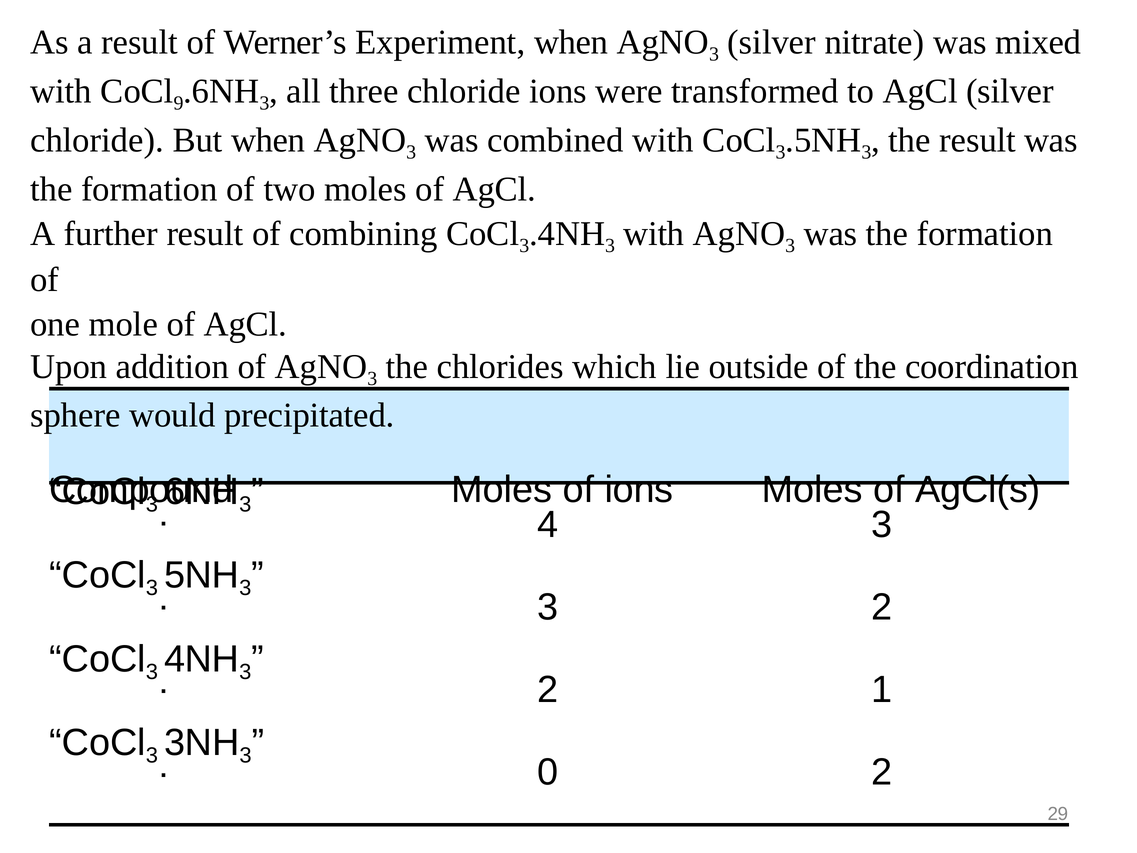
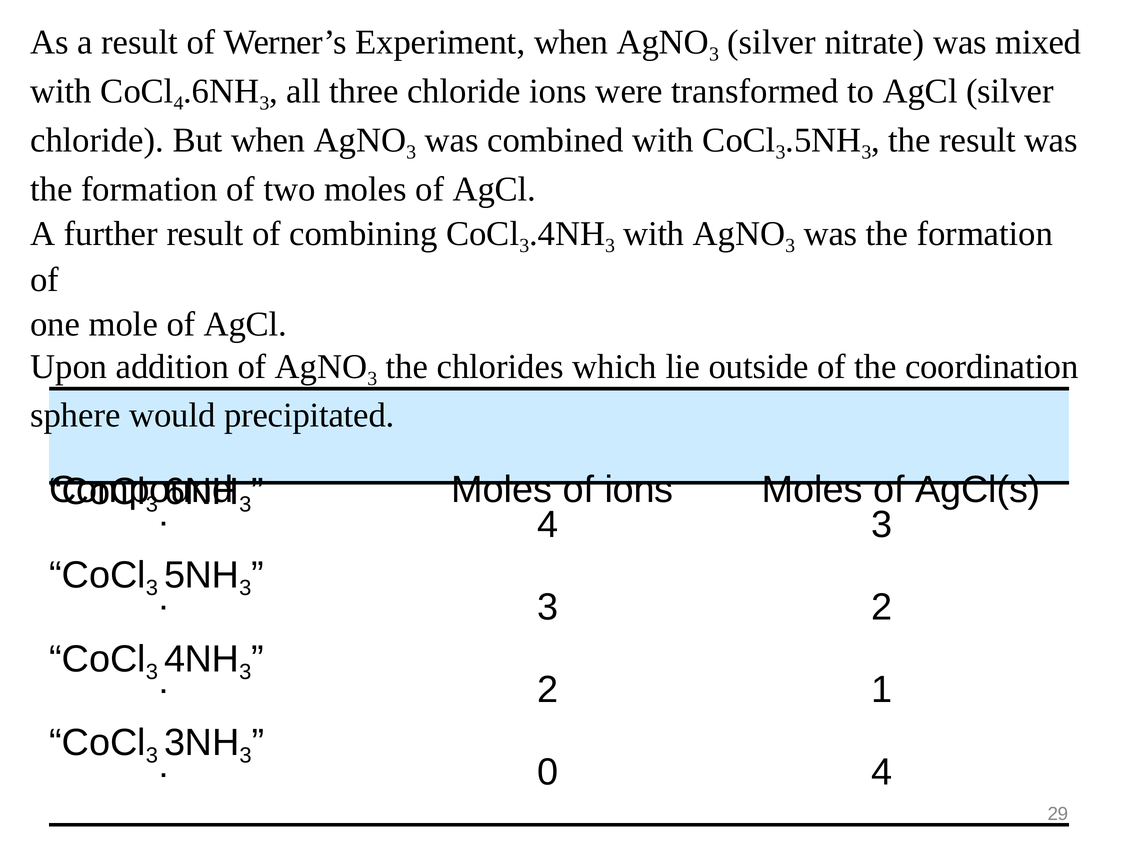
9 at (179, 103): 9 -> 4
0 2: 2 -> 4
